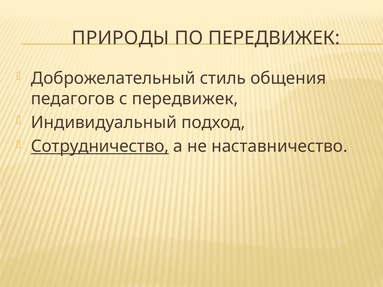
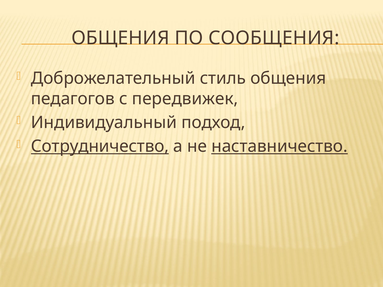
ПРИРОДЫ at (120, 38): ПРИРОДЫ -> ОБЩЕНИЯ
ПО ПЕРЕДВИЖЕК: ПЕРЕДВИЖЕК -> СООБЩЕНИЯ
наставничество underline: none -> present
